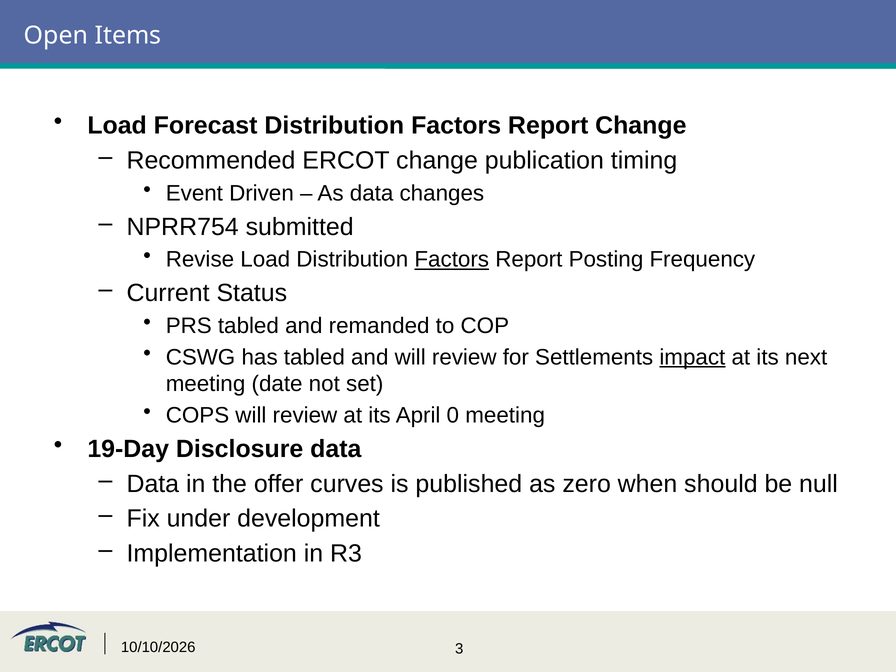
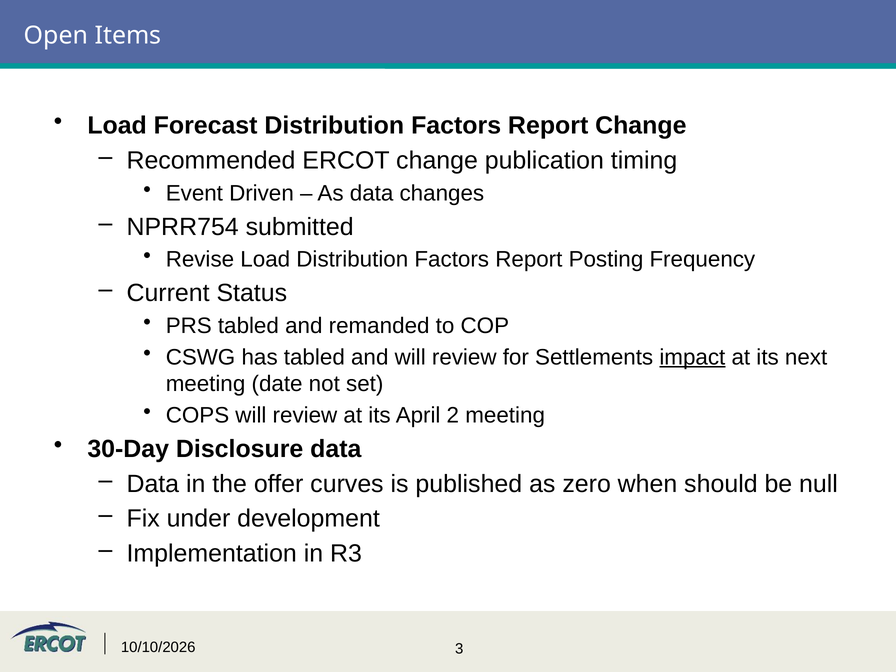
Factors at (452, 260) underline: present -> none
0: 0 -> 2
19-Day: 19-Day -> 30-Day
